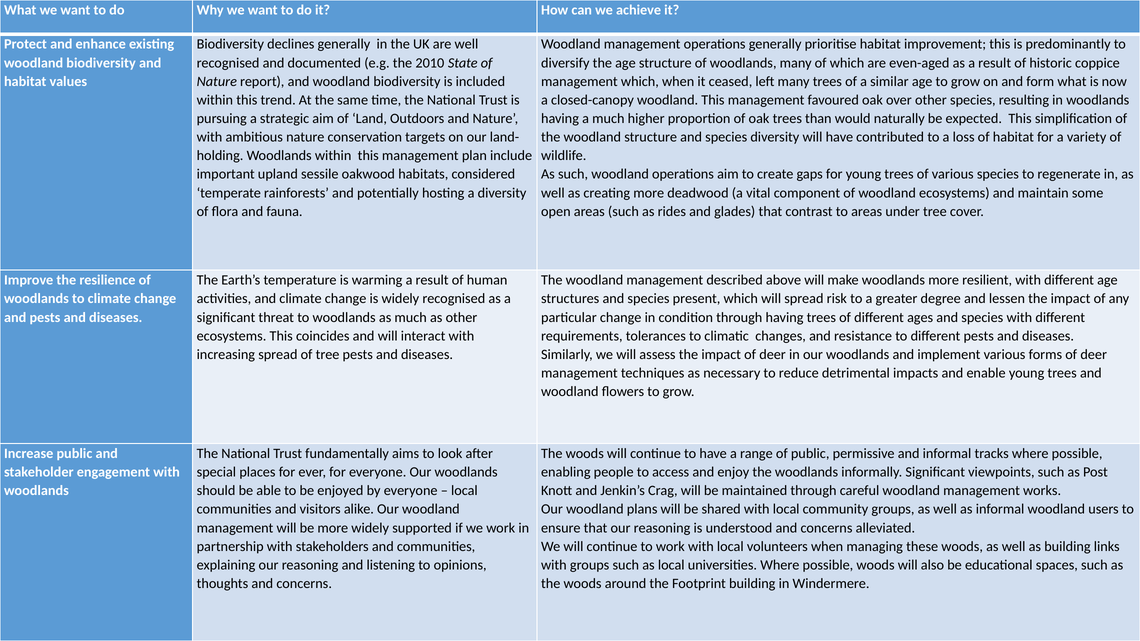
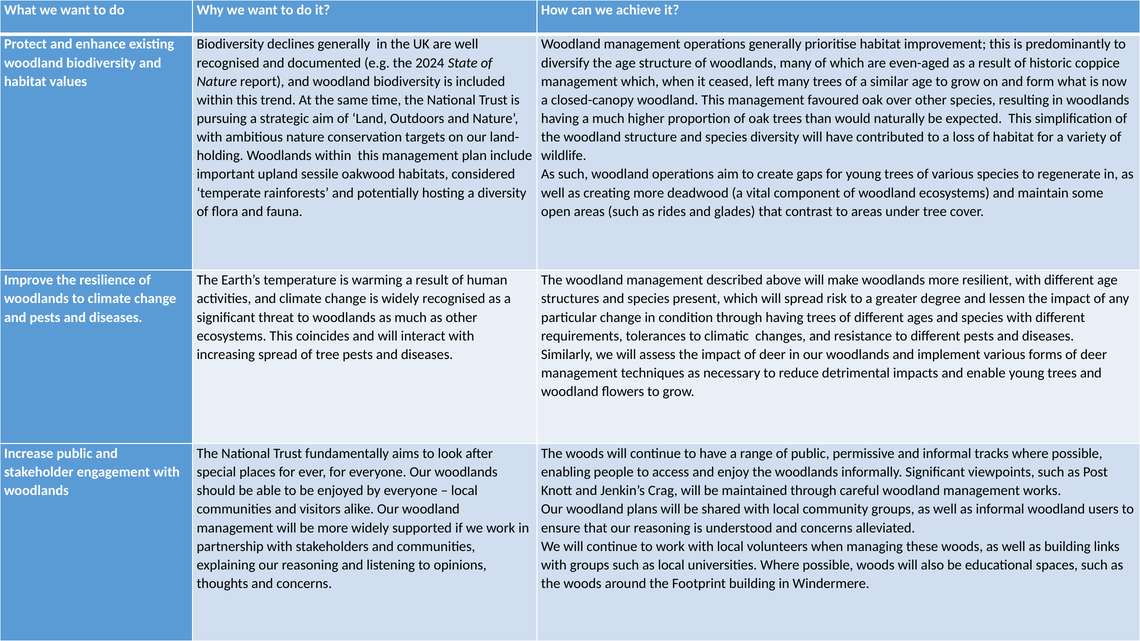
2010: 2010 -> 2024
